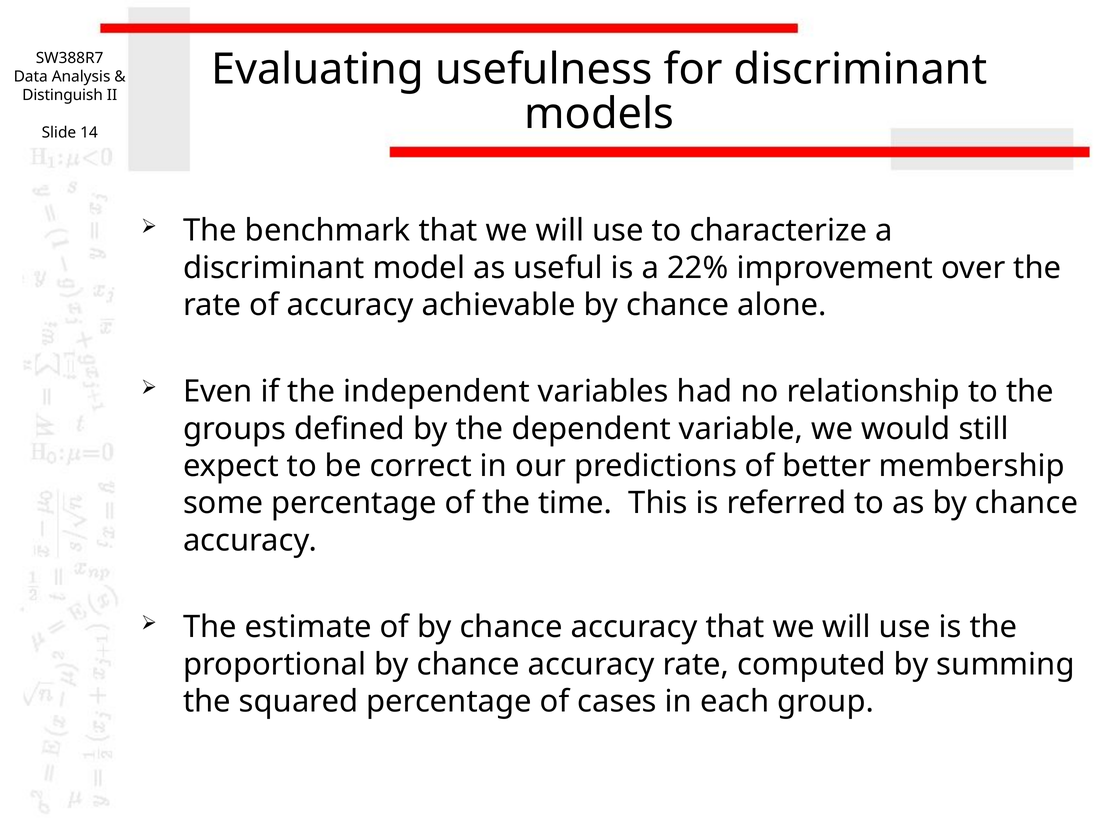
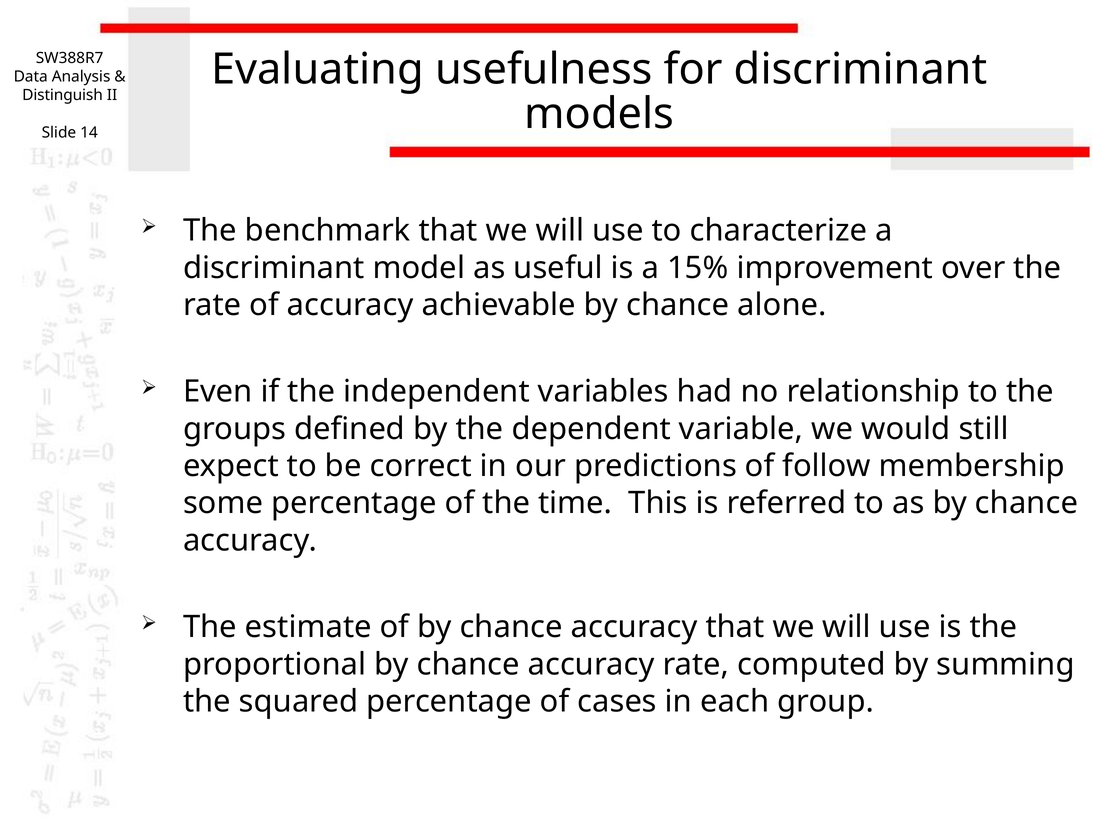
22%: 22% -> 15%
better: better -> follow
